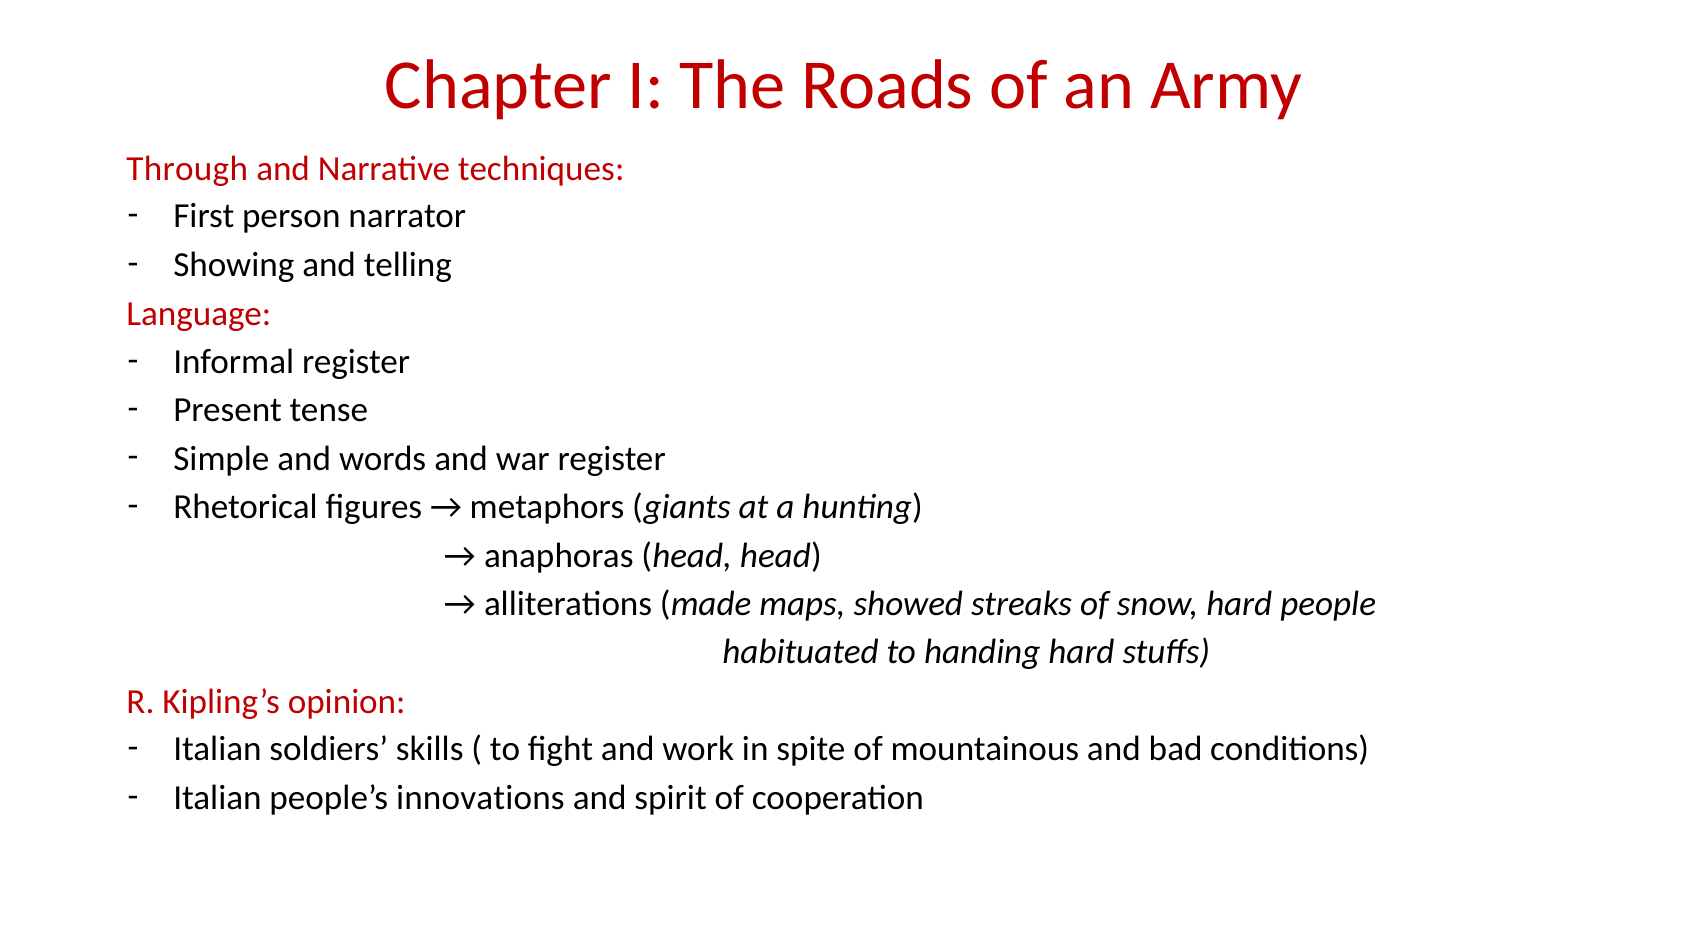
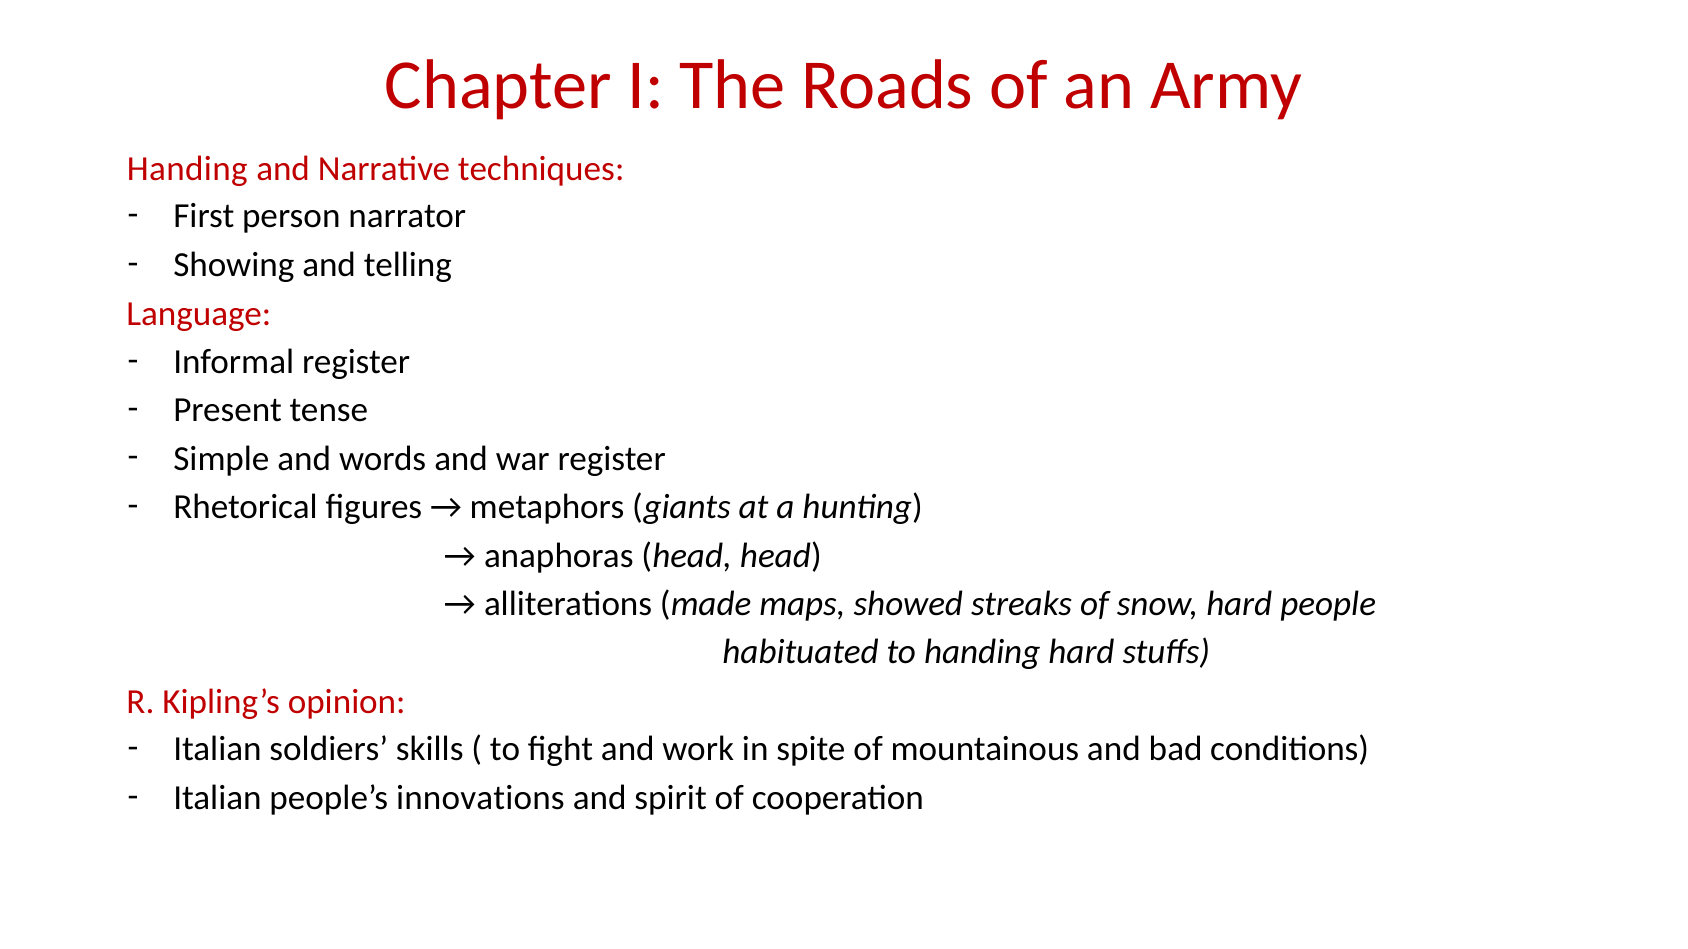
Through at (187, 169): Through -> Handing
